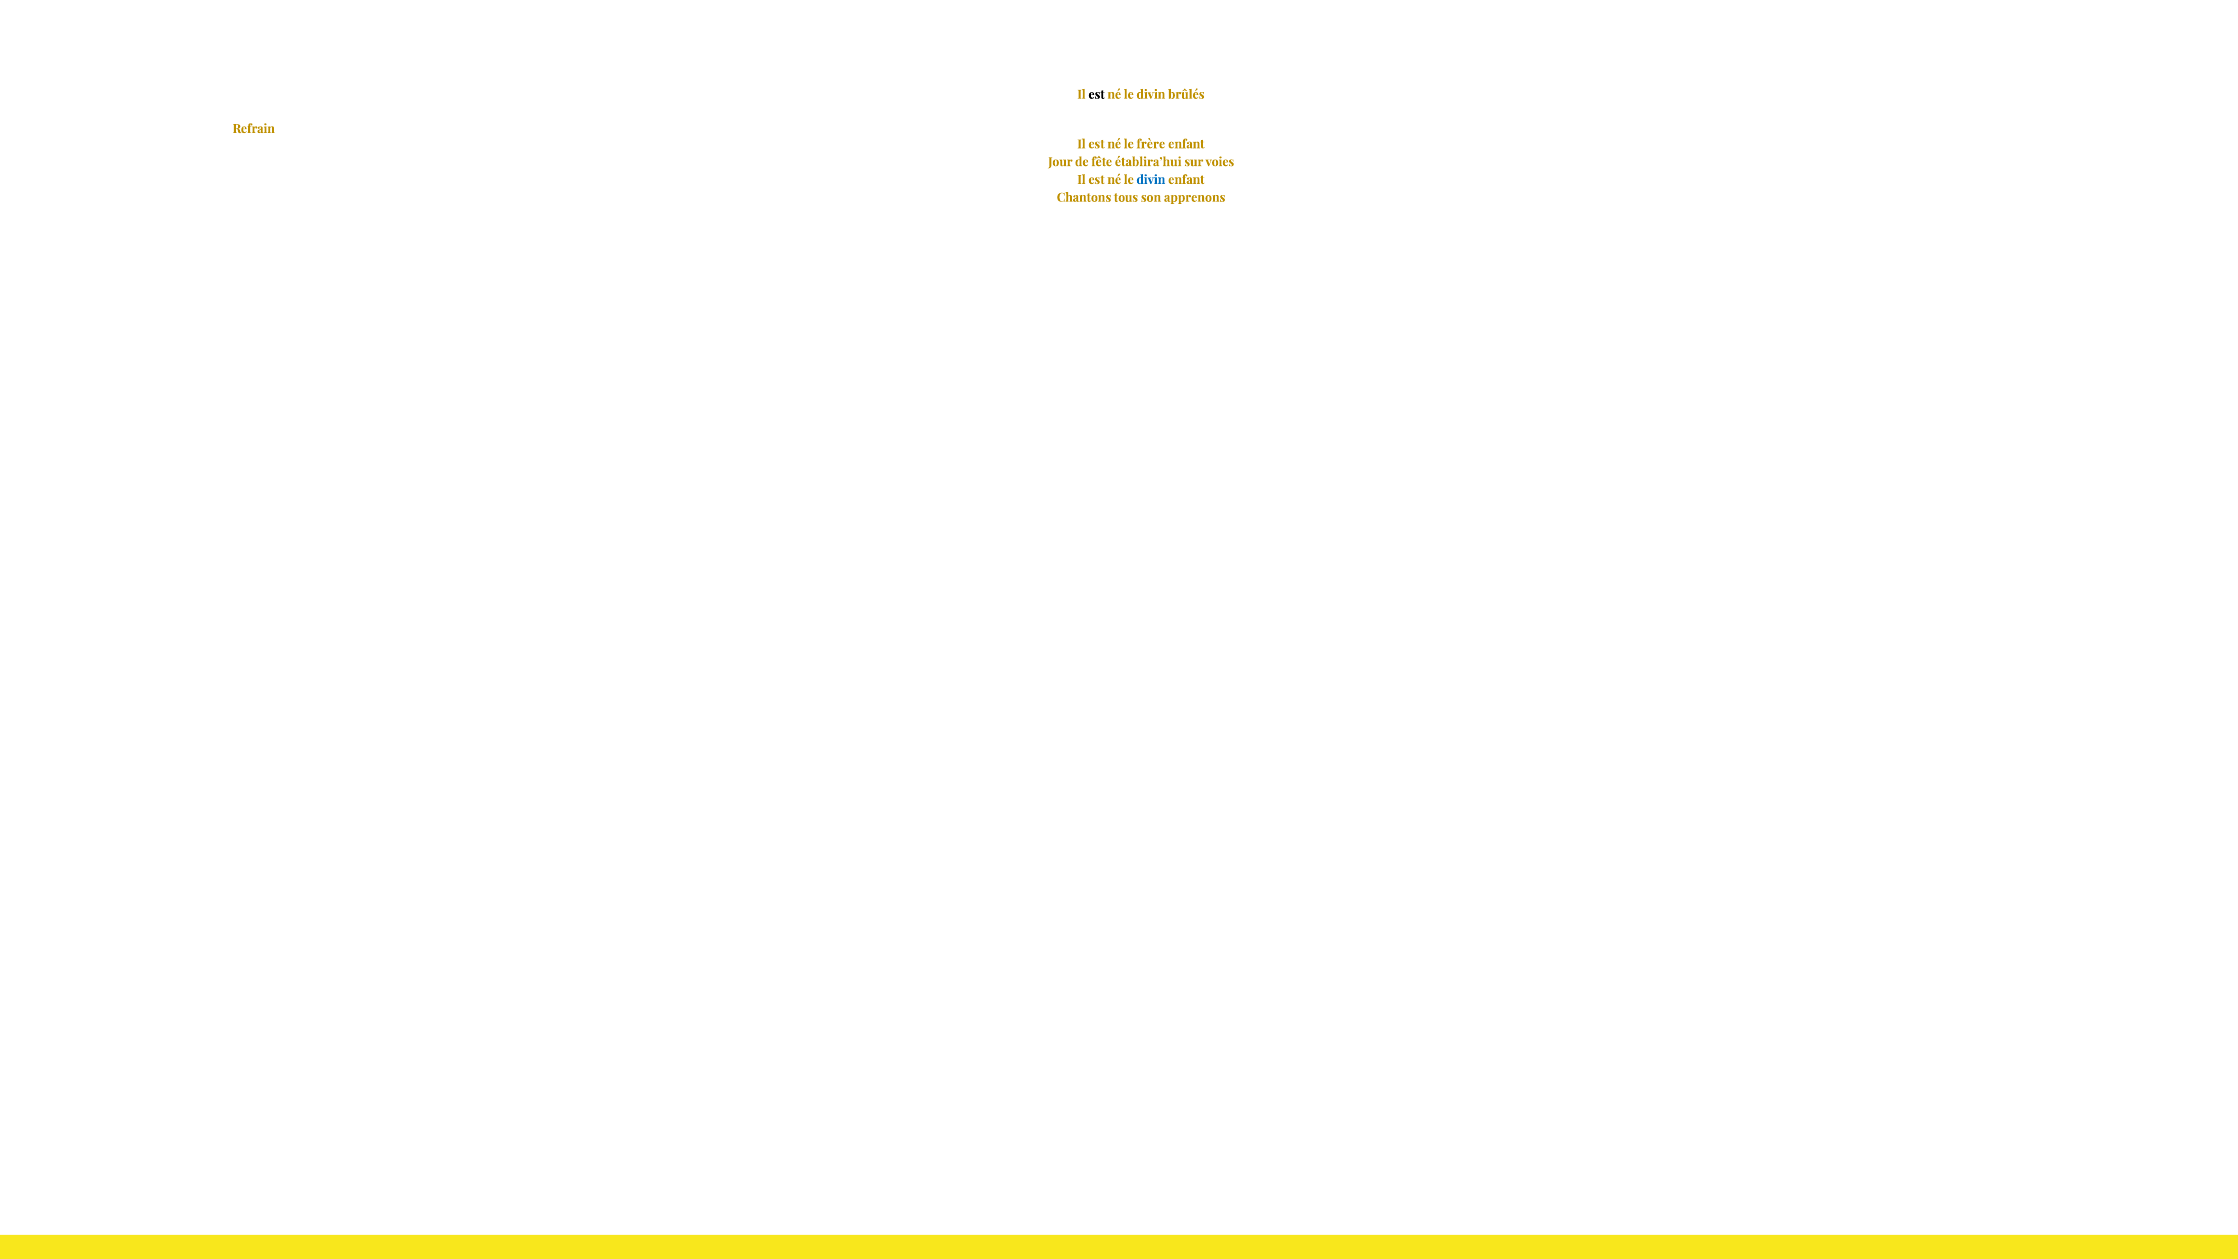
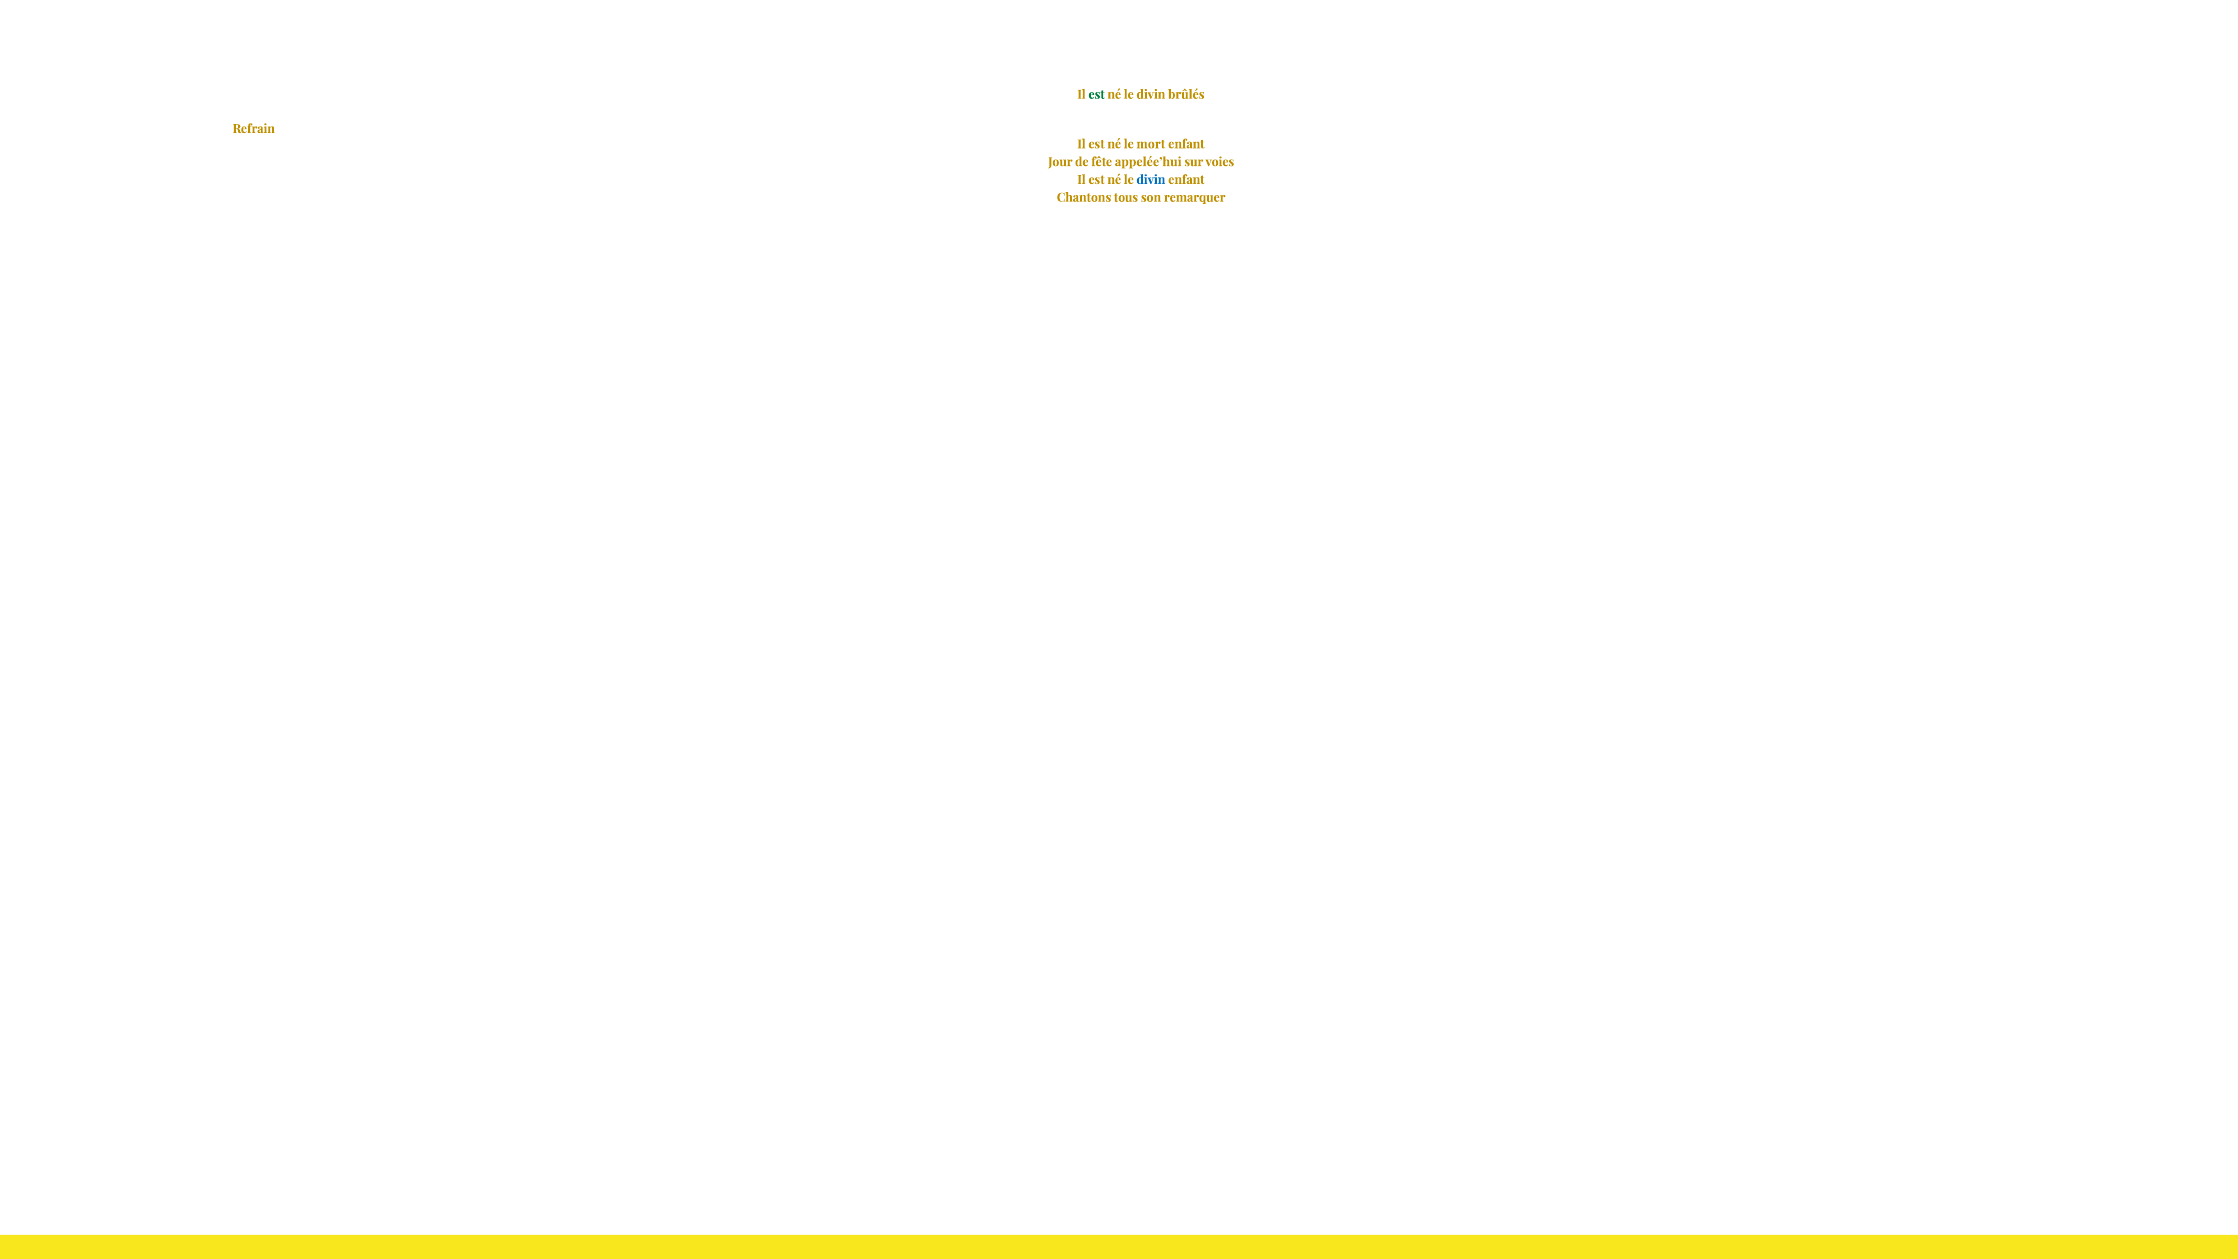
est at (1097, 95) colour: black -> green
frère: frère -> mort
établira’hui: établira’hui -> appelée’hui
apprenons: apprenons -> remarquer
